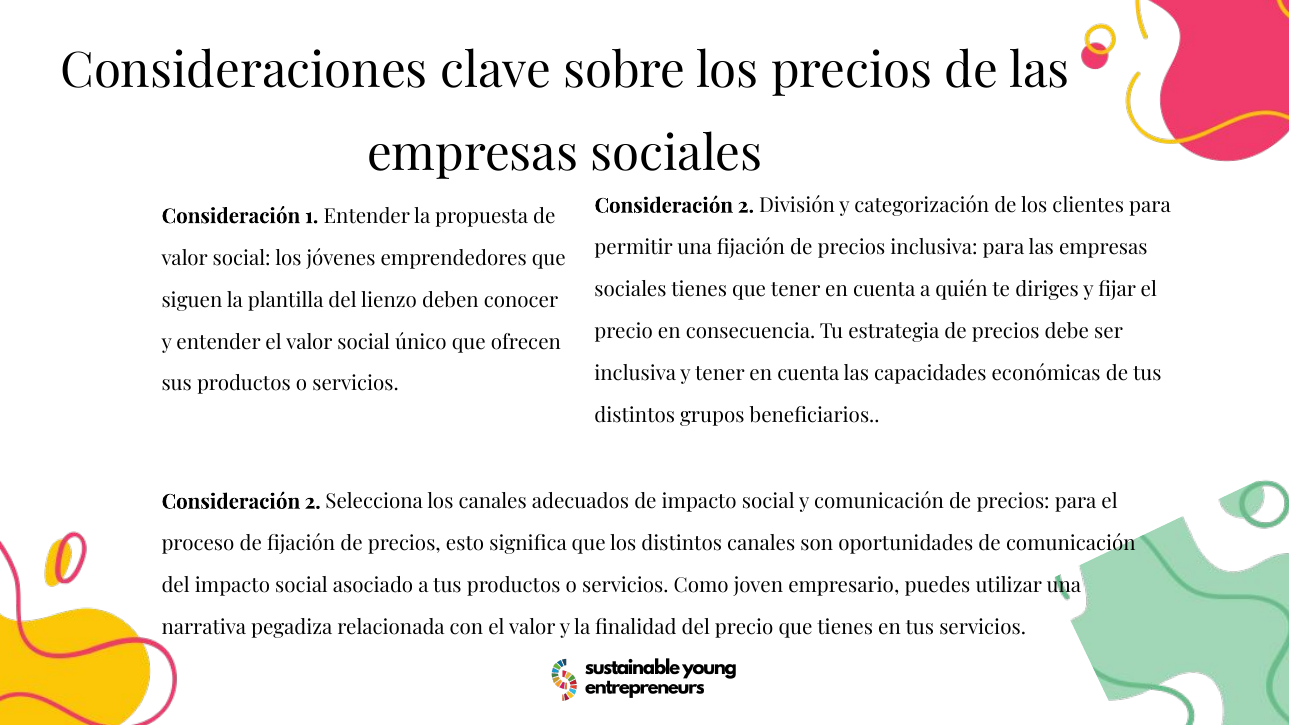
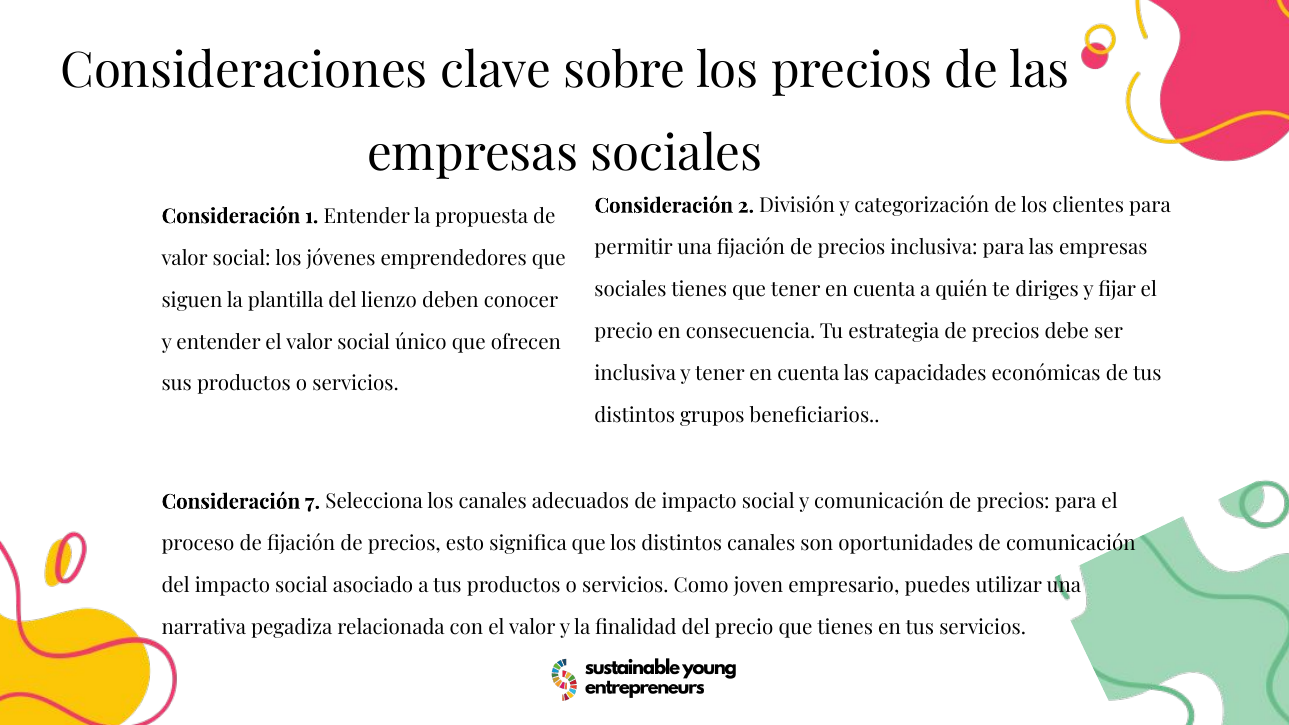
2 at (313, 502): 2 -> 7
